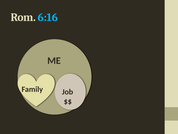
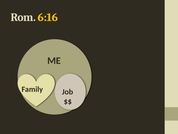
6:16 colour: light blue -> yellow
